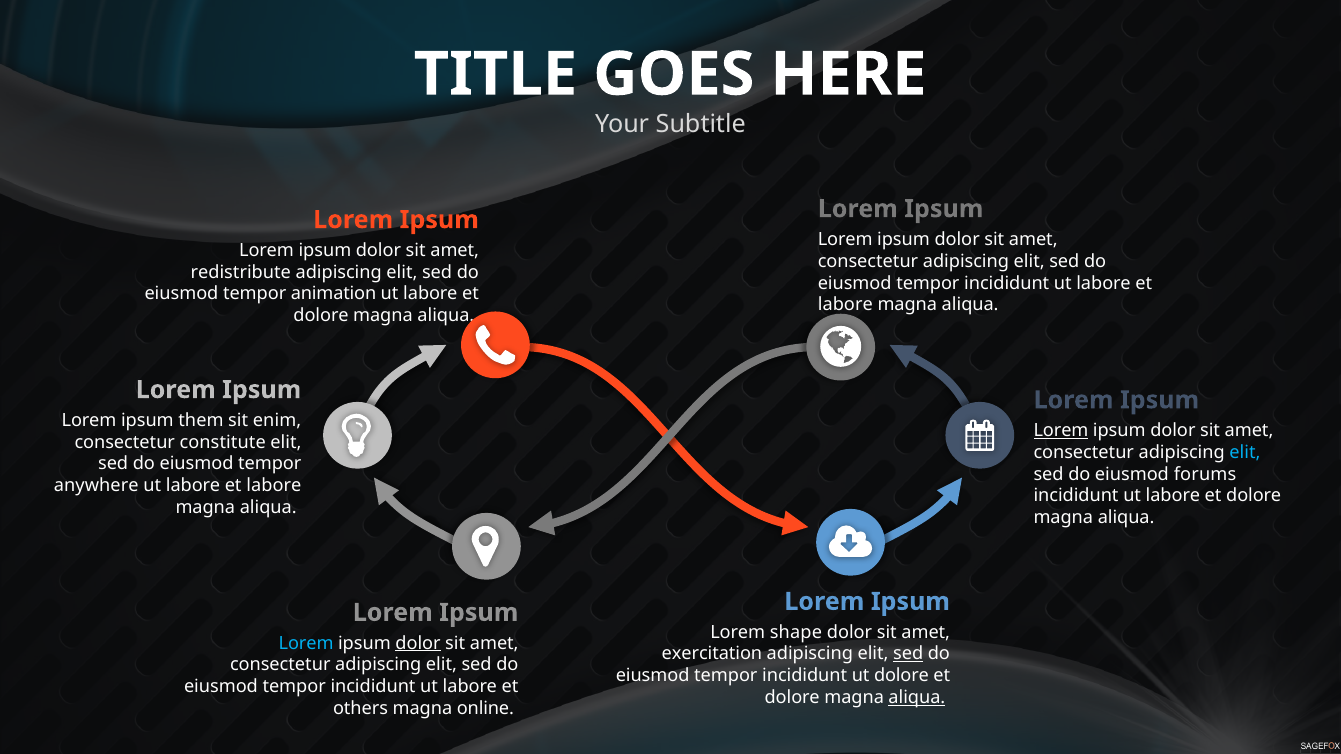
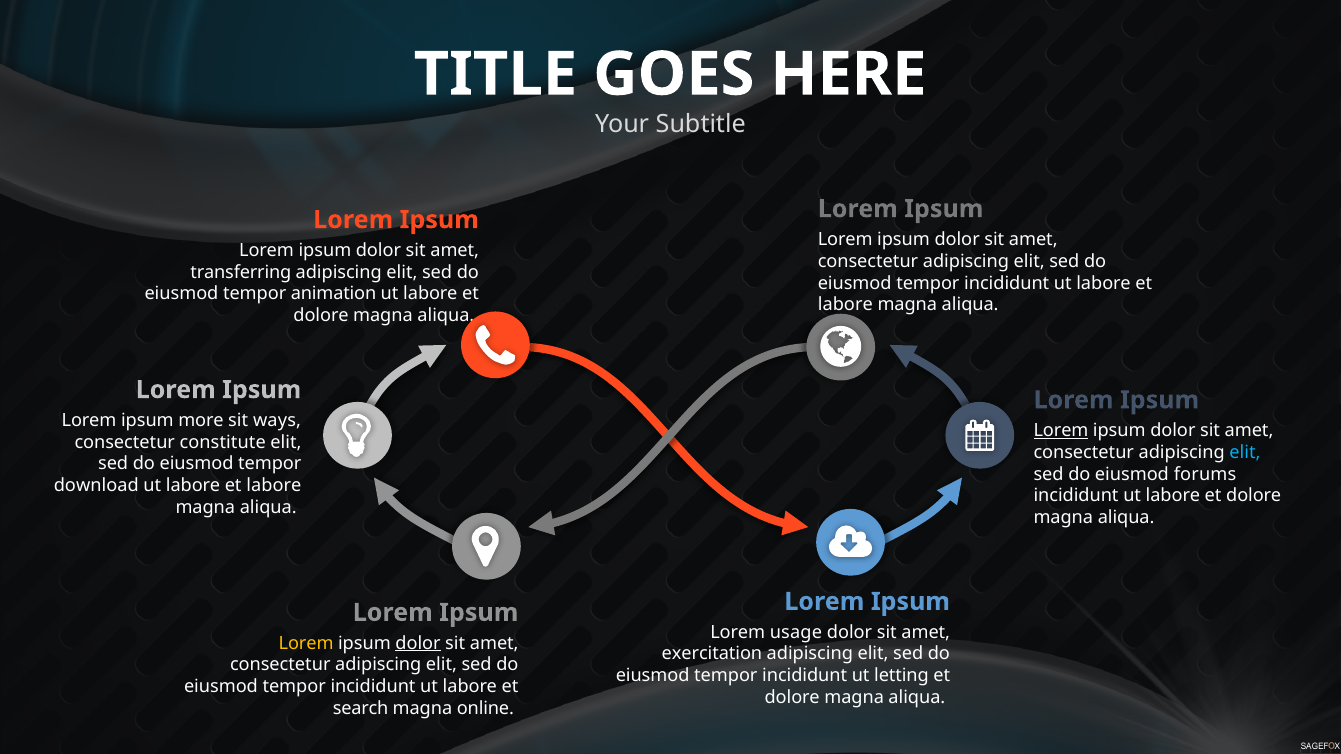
redistribute: redistribute -> transferring
them: them -> more
enim: enim -> ways
anywhere: anywhere -> download
shape: shape -> usage
Lorem at (306, 643) colour: light blue -> yellow
sed at (908, 654) underline: present -> none
ut dolore: dolore -> letting
aliqua at (917, 698) underline: present -> none
others: others -> search
